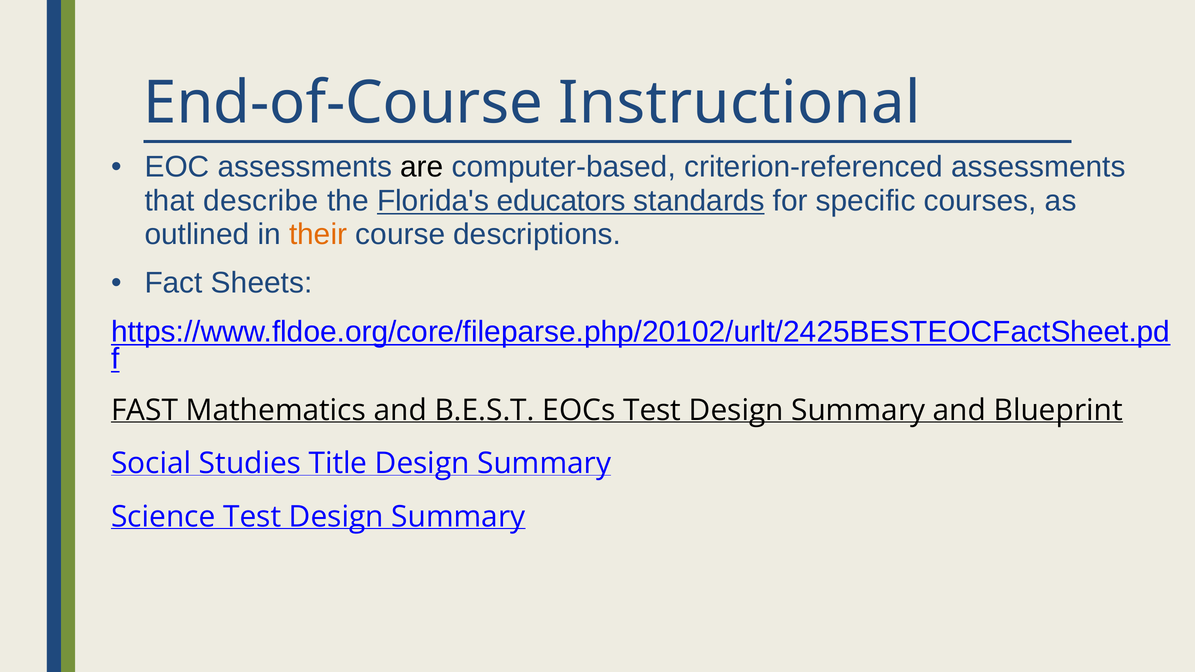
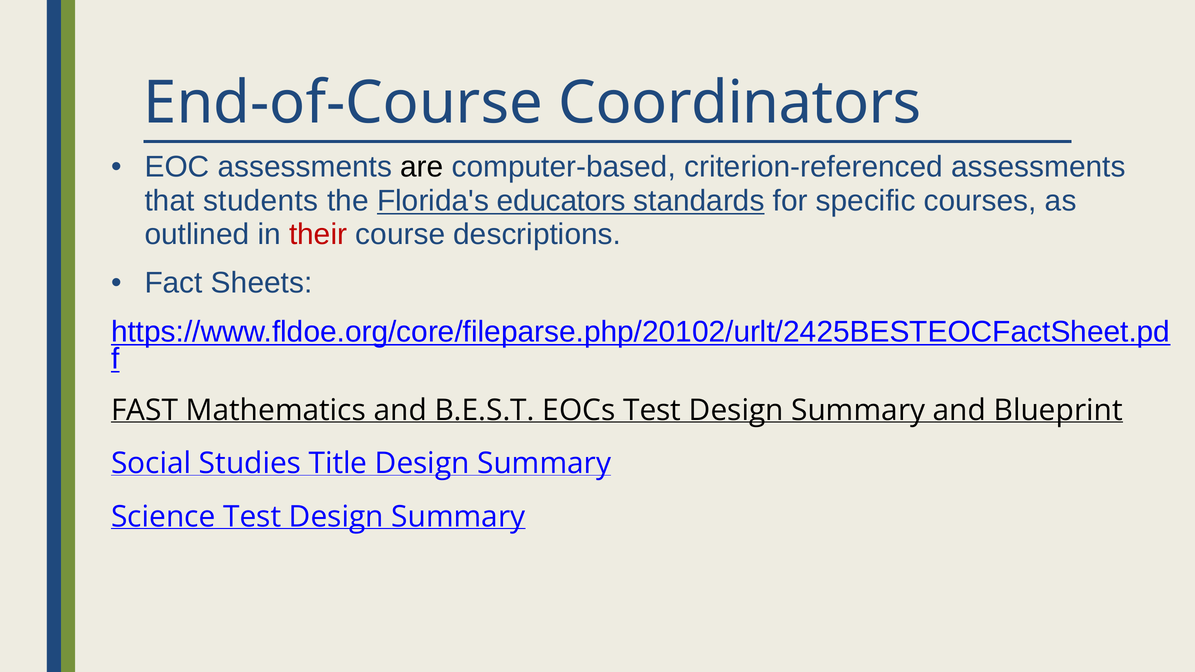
Instructional: Instructional -> Coordinators
describe: describe -> students
their colour: orange -> red
